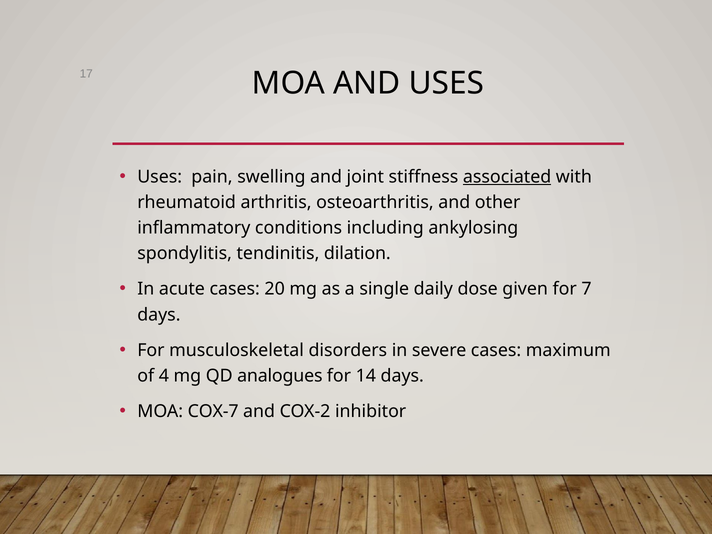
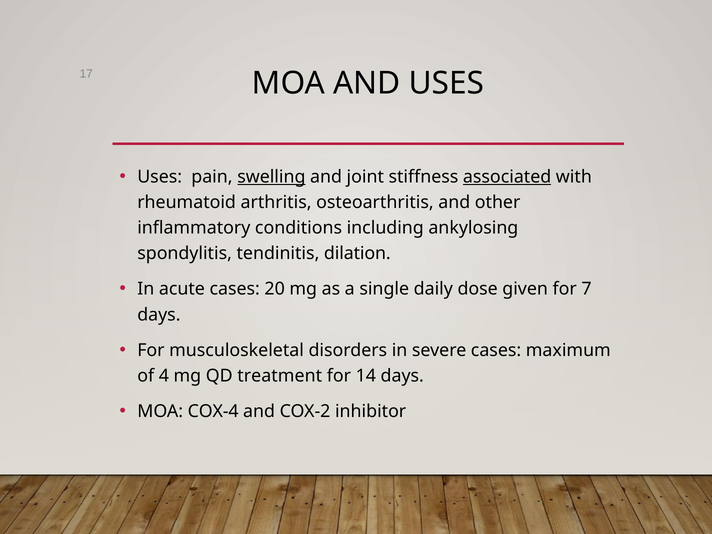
swelling underline: none -> present
analogues: analogues -> treatment
COX-7: COX-7 -> COX-4
